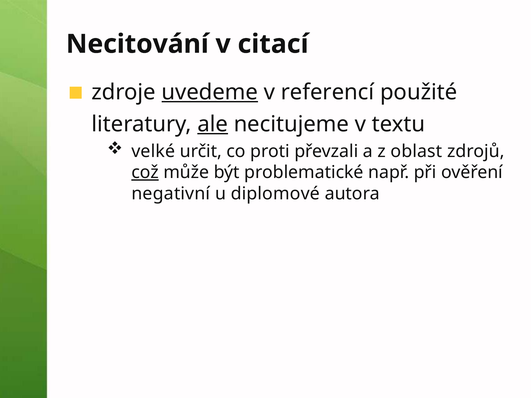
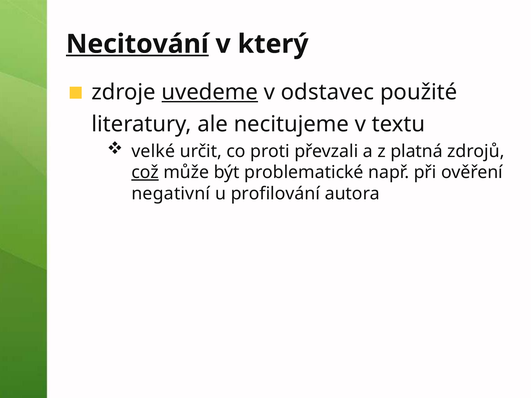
Necitování underline: none -> present
citací: citací -> který
referencí: referencí -> odstavec
ale underline: present -> none
oblast: oblast -> platná
diplomové: diplomové -> profilování
